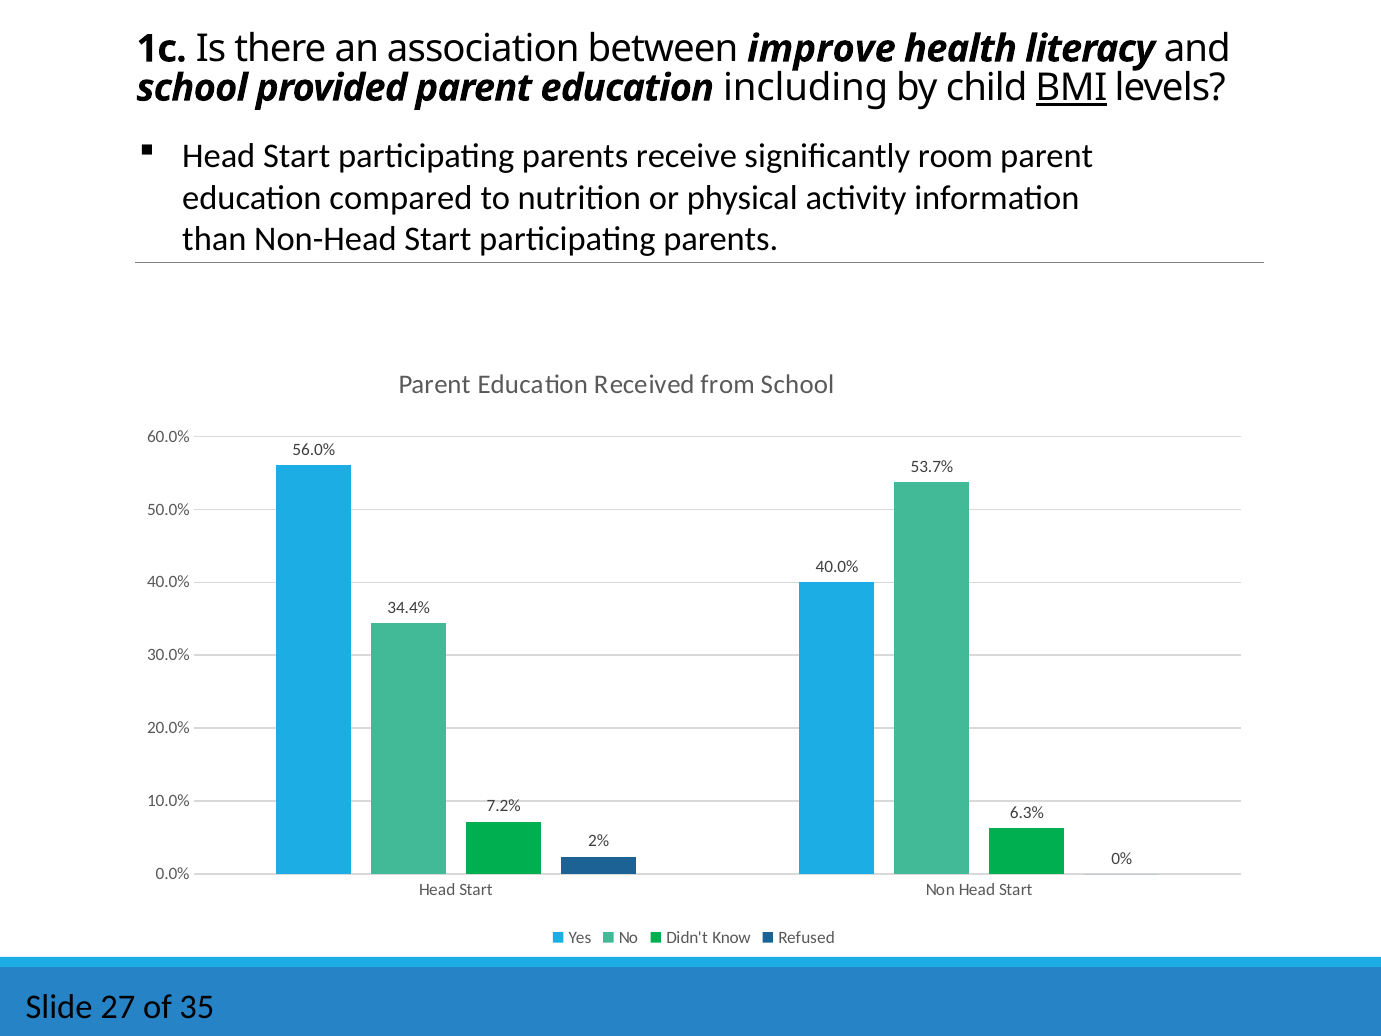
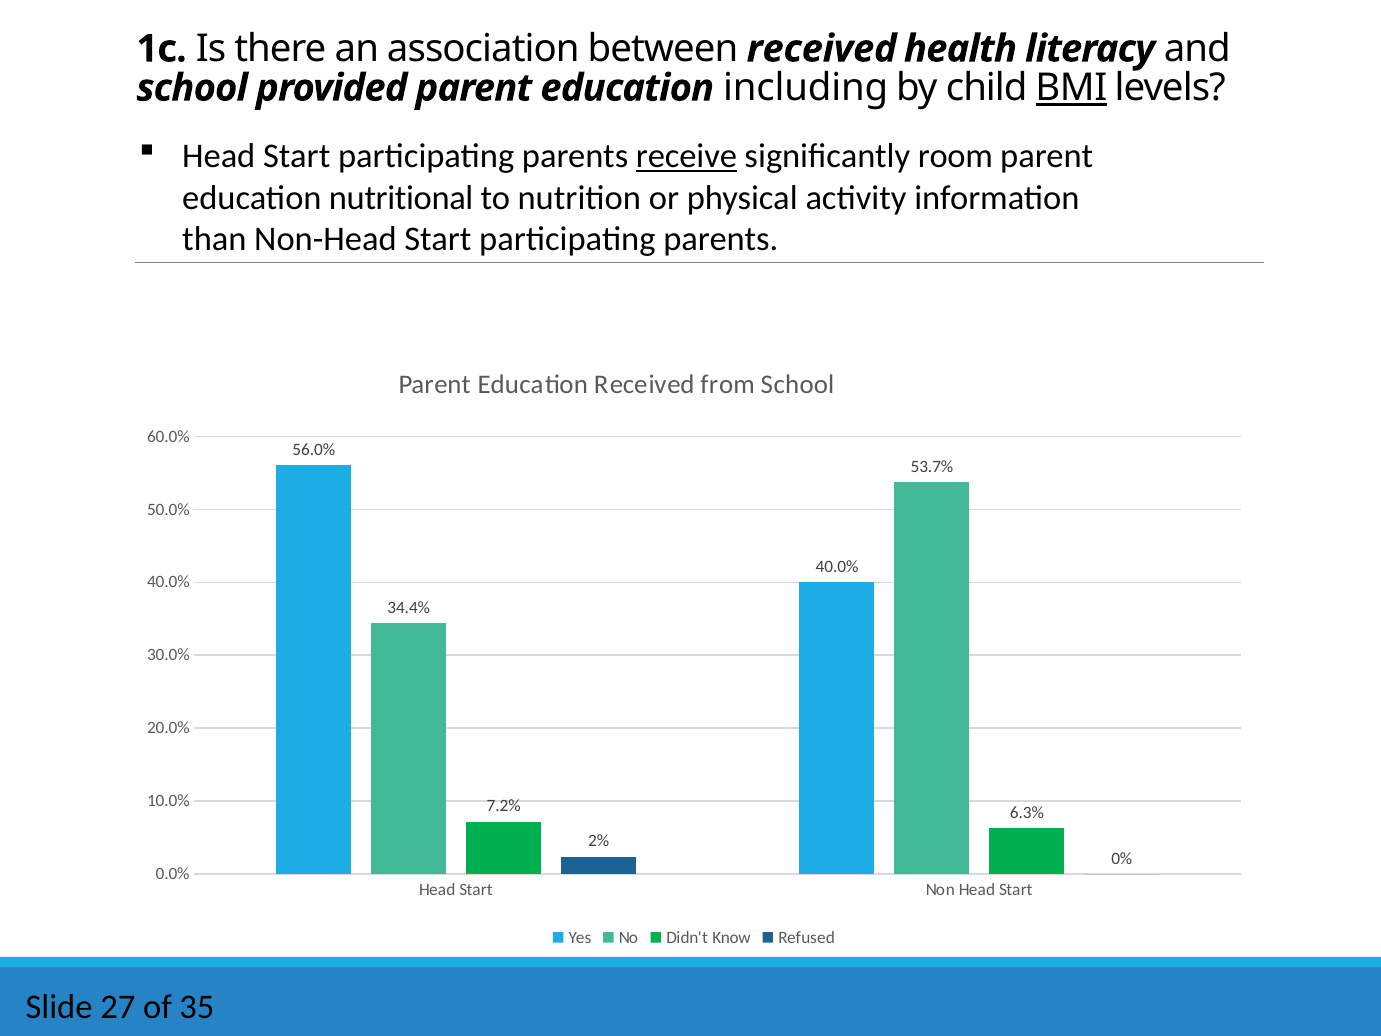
between improve: improve -> received
receive underline: none -> present
compared: compared -> nutritional
